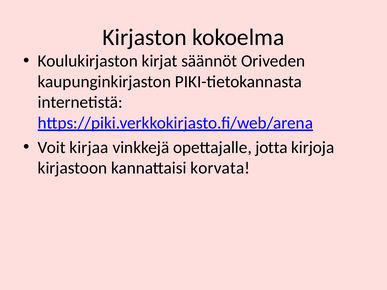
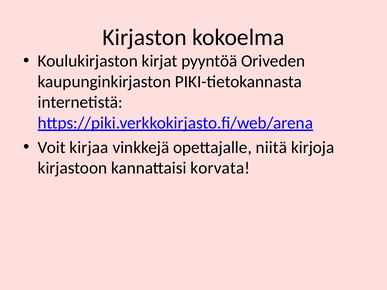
säännöt: säännöt -> pyyntöä
jotta: jotta -> niitä
